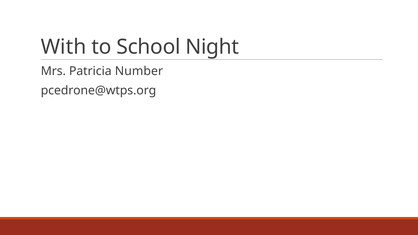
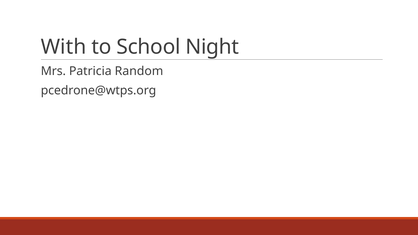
Number: Number -> Random
